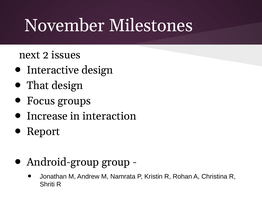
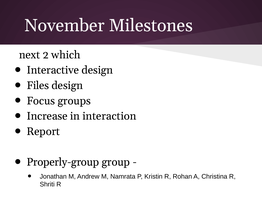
issues: issues -> which
That: That -> Files
Android-group: Android-group -> Properly-group
